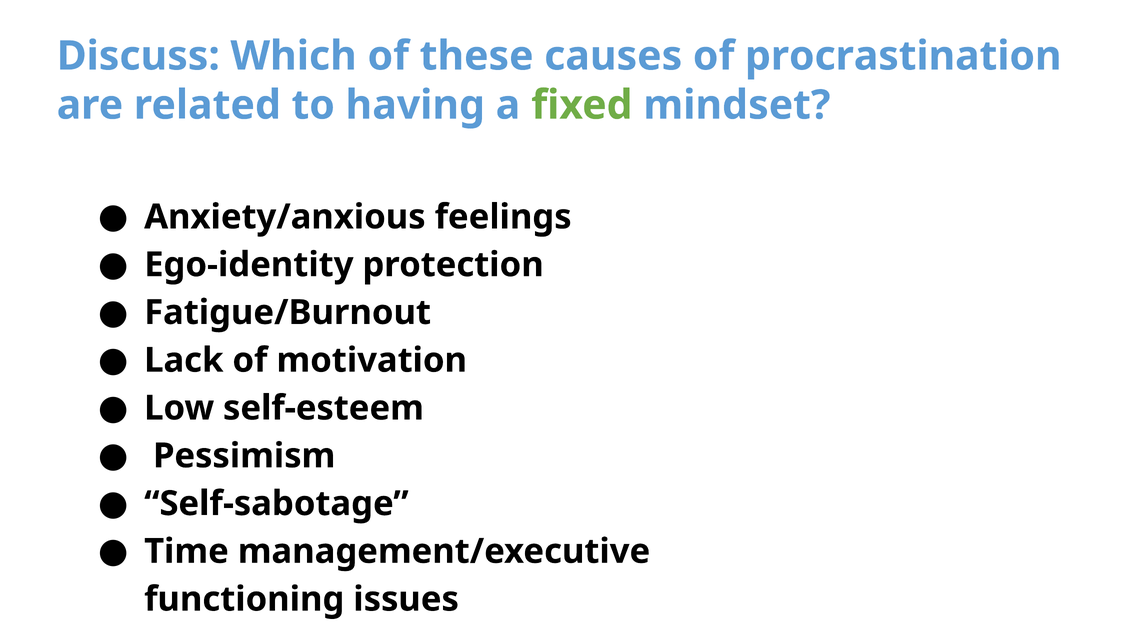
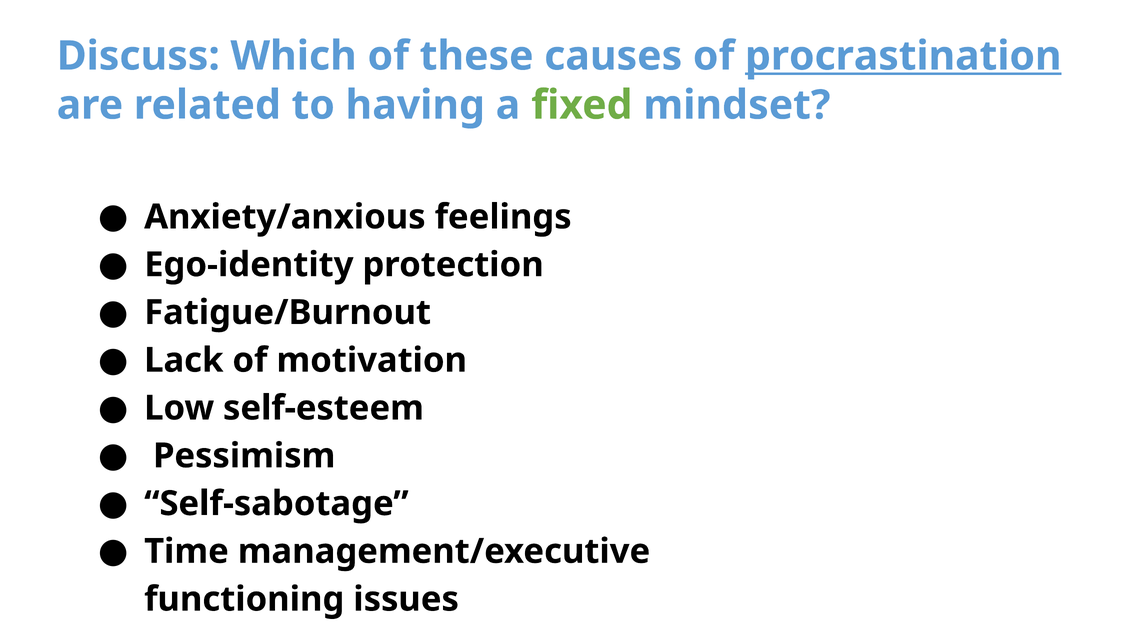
procrastination underline: none -> present
